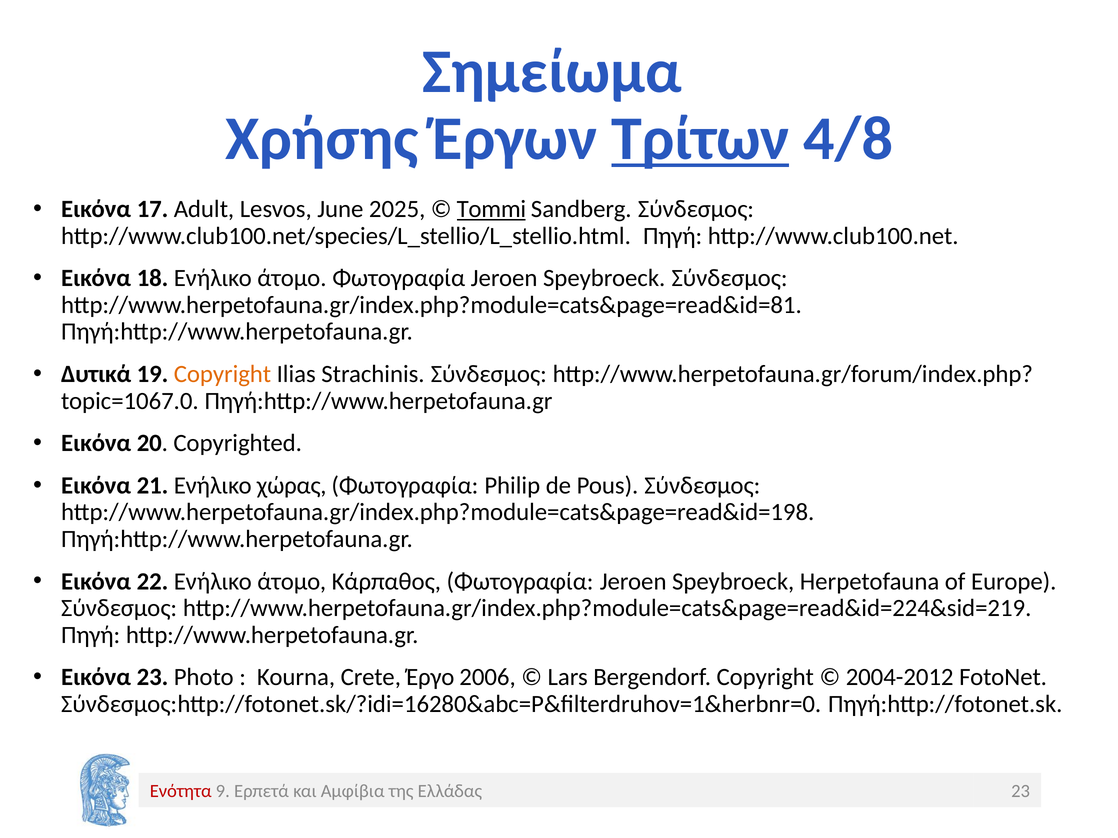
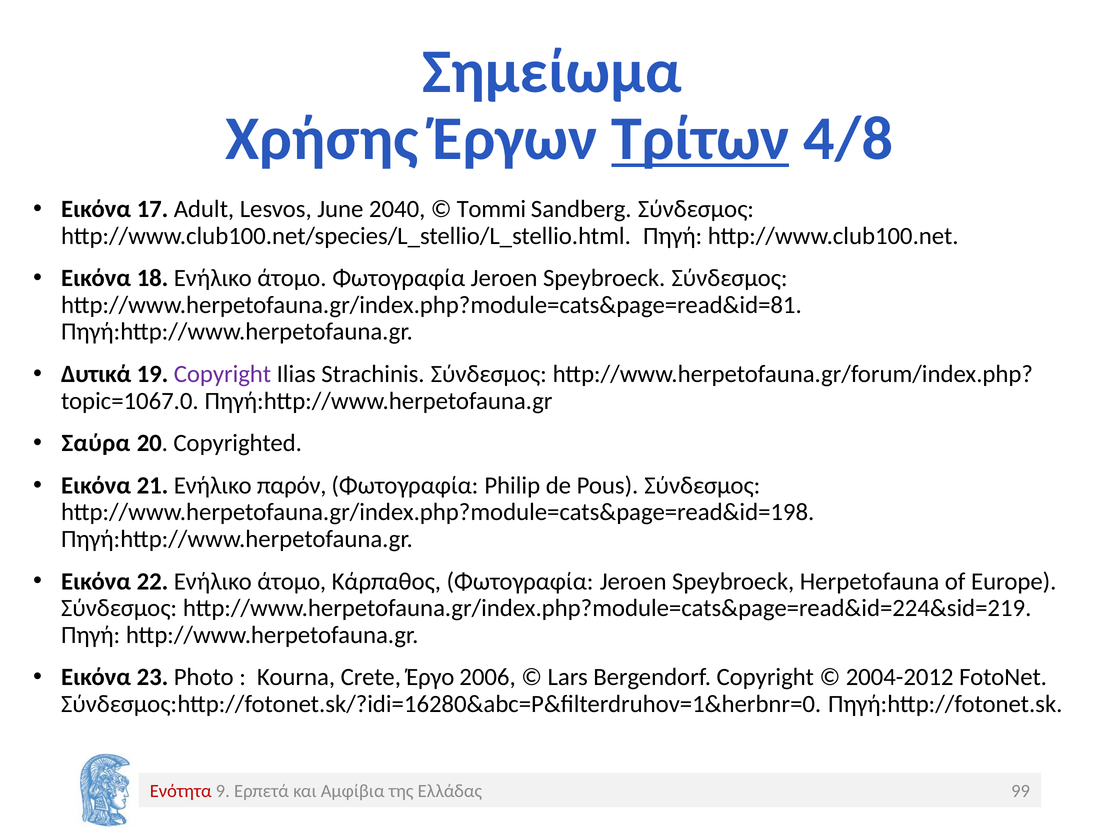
2025: 2025 -> 2040
Tommi underline: present -> none
Copyright at (222, 374) colour: orange -> purple
Eικόνα: Eικόνα -> Σαύρα
χώρας: χώρας -> παρόν
Ελλάδας 23: 23 -> 99
